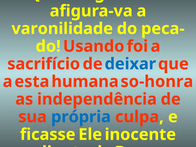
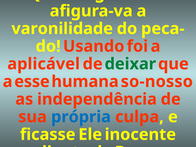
sacrifício: sacrifício -> aplicável
deixar colour: blue -> green
esta: esta -> esse
so-honra: so-honra -> so-nosso
